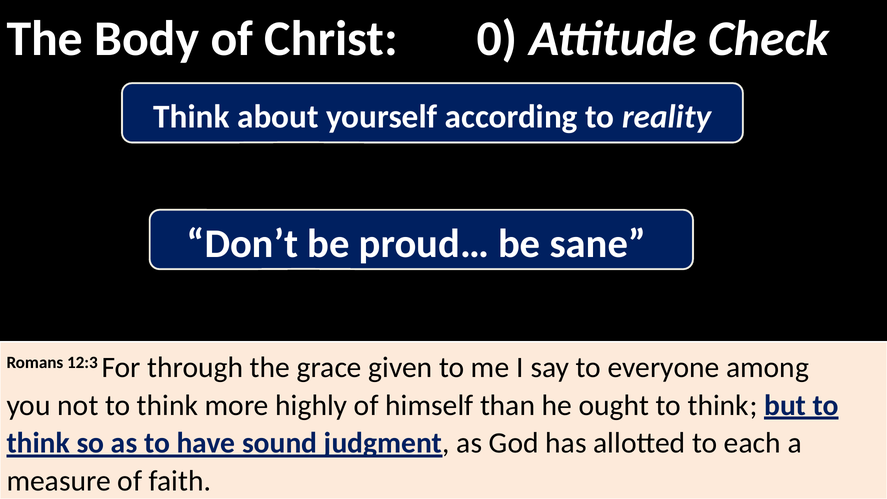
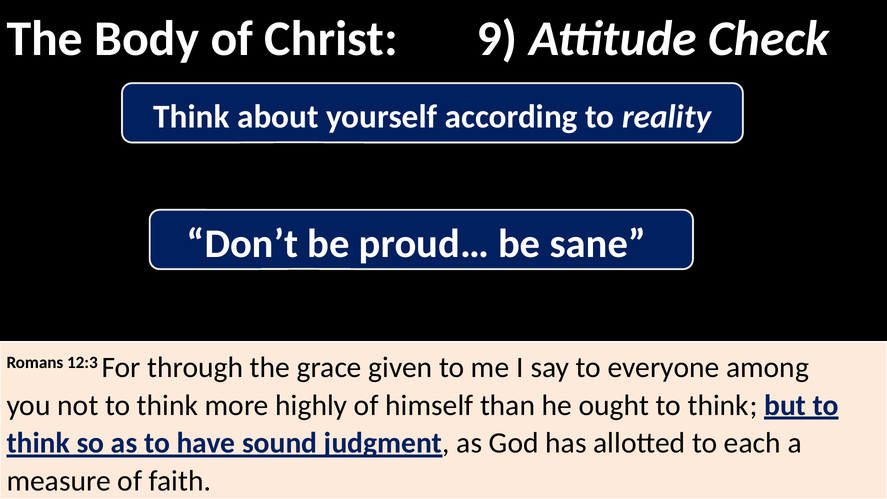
0: 0 -> 9
